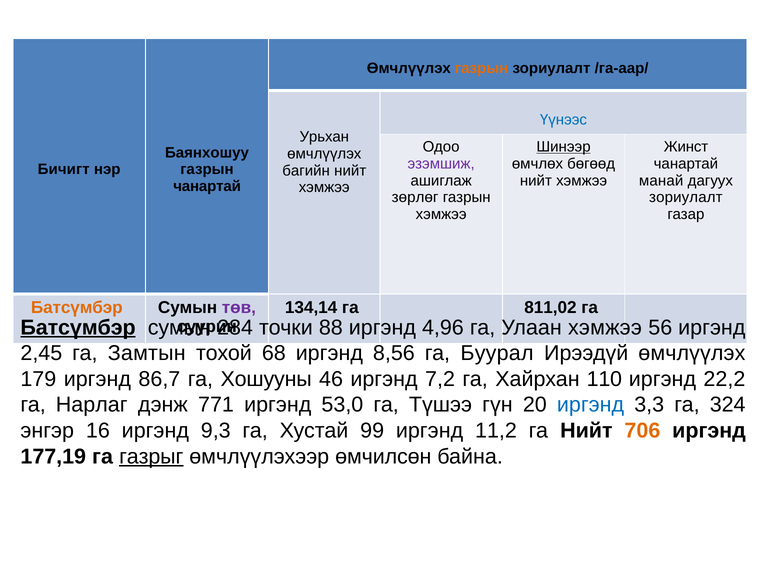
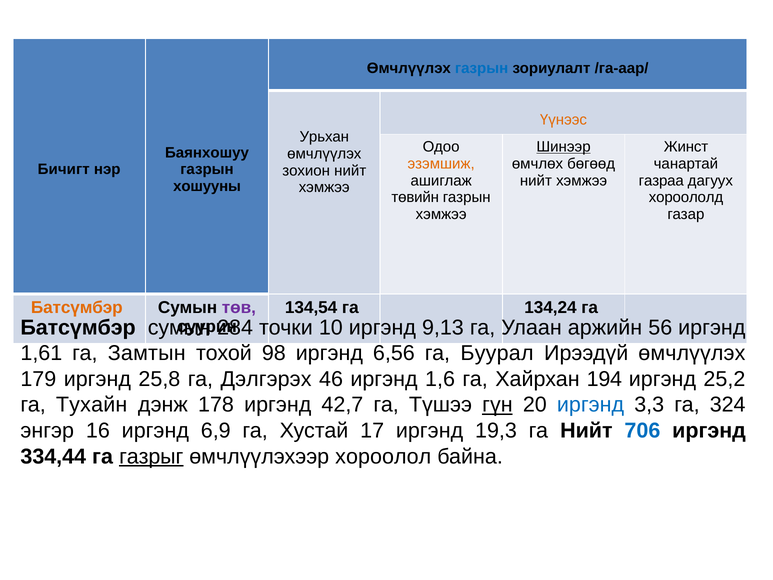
газрын at (482, 68) colour: orange -> blue
Үүнээс colour: blue -> orange
эзэмшиж colour: purple -> orange
багийн: багийн -> зохион
манай: манай -> газраа
чанартай at (207, 186): чанартай -> хошууны
зөрлөг: зөрлөг -> төвийн
зориулалт at (686, 197): зориулалт -> хороололд
134,14: 134,14 -> 134,54
811,02: 811,02 -> 134,24
Батсүмбэр at (78, 327) underline: present -> none
88: 88 -> 10
4,96: 4,96 -> 9,13
Улаан хэмжээ: хэмжээ -> аржийн
2,45: 2,45 -> 1,61
68: 68 -> 98
8,56: 8,56 -> 6,56
86,7: 86,7 -> 25,8
Хошууны: Хошууны -> Дэлгэрэх
7,2: 7,2 -> 1,6
110: 110 -> 194
22,2: 22,2 -> 25,2
Нарлаг: Нарлаг -> Тухайн
771: 771 -> 178
53,0: 53,0 -> 42,7
гүн underline: none -> present
9,3: 9,3 -> 6,9
99: 99 -> 17
11,2: 11,2 -> 19,3
706 colour: orange -> blue
177,19: 177,19 -> 334,44
өмчилсөн: өмчилсөн -> хороолол
